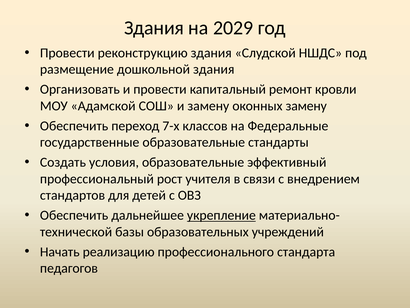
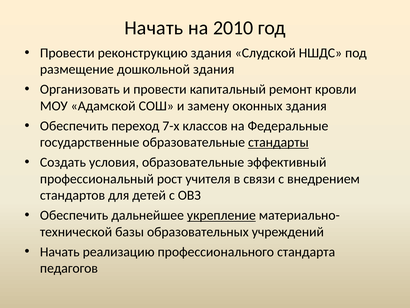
Здания at (154, 28): Здания -> Начать
2029: 2029 -> 2010
оконных замену: замену -> здания
стандарты underline: none -> present
